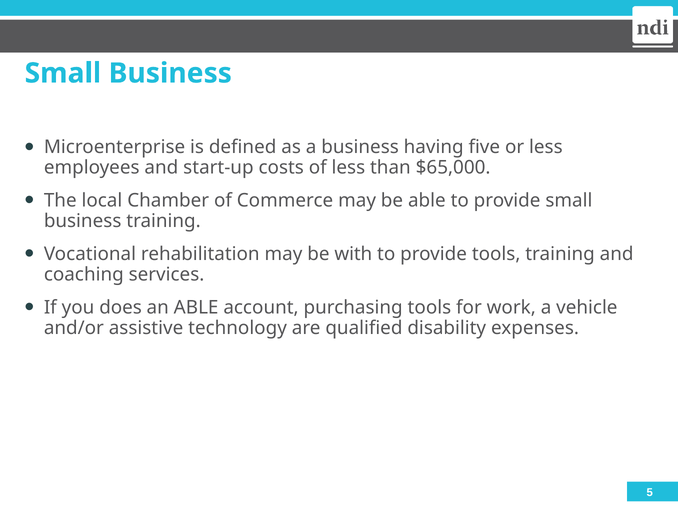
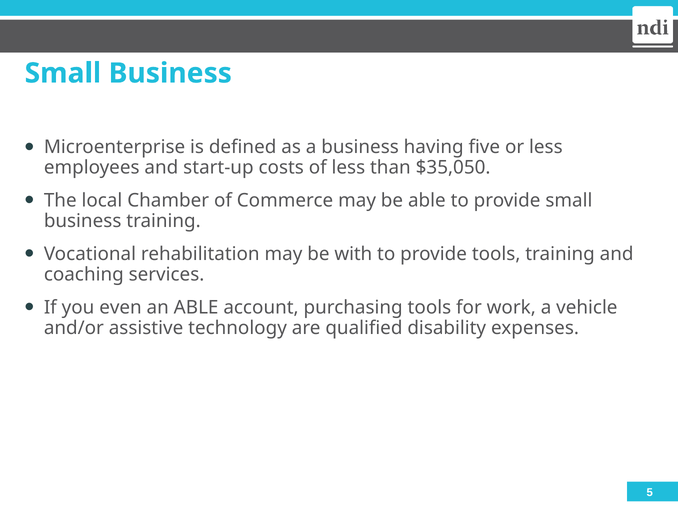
$65,000: $65,000 -> $35,050
does: does -> even
